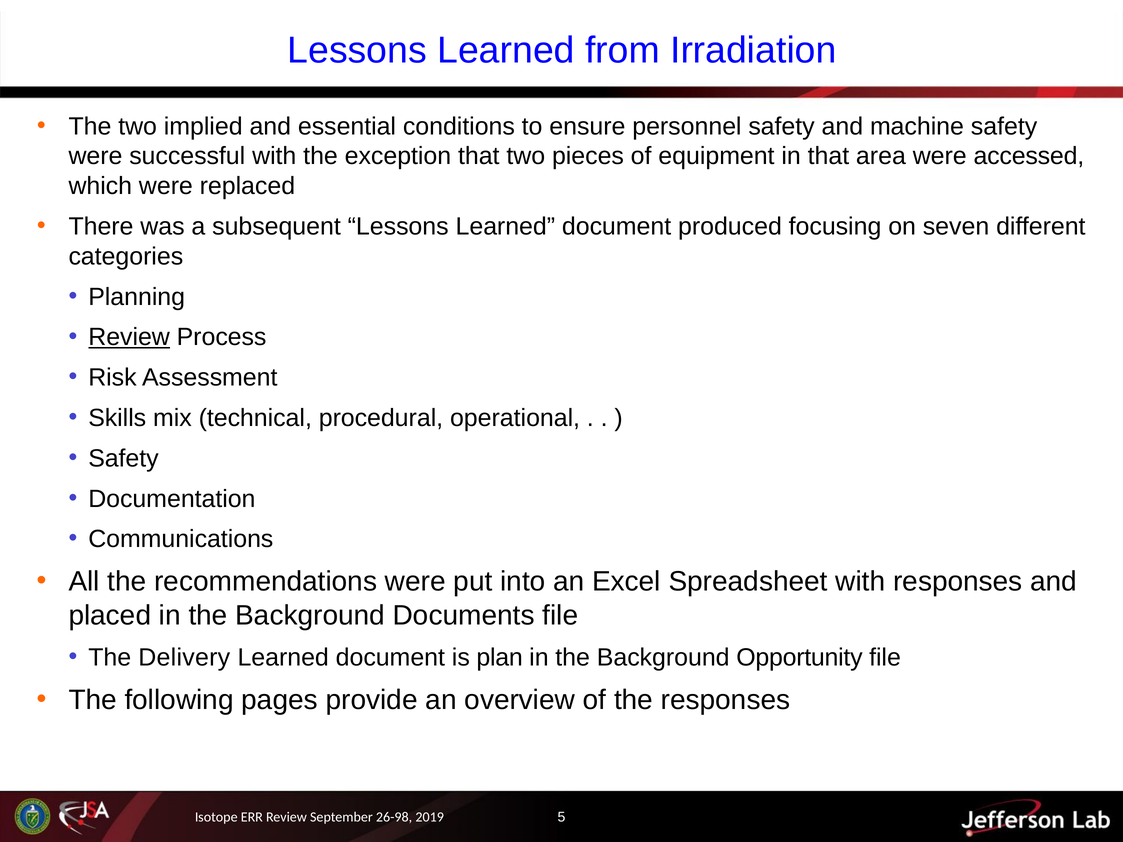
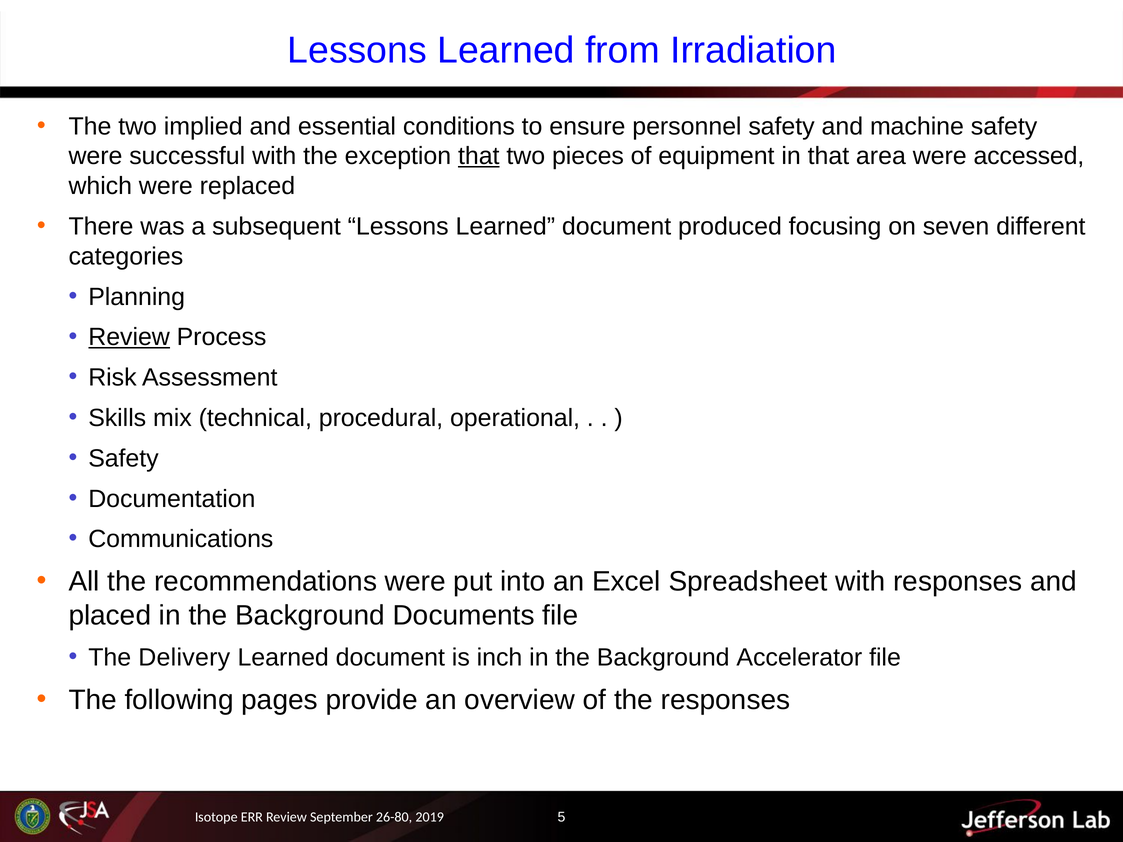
that at (479, 156) underline: none -> present
plan: plan -> inch
Opportunity: Opportunity -> Accelerator
26-98: 26-98 -> 26-80
